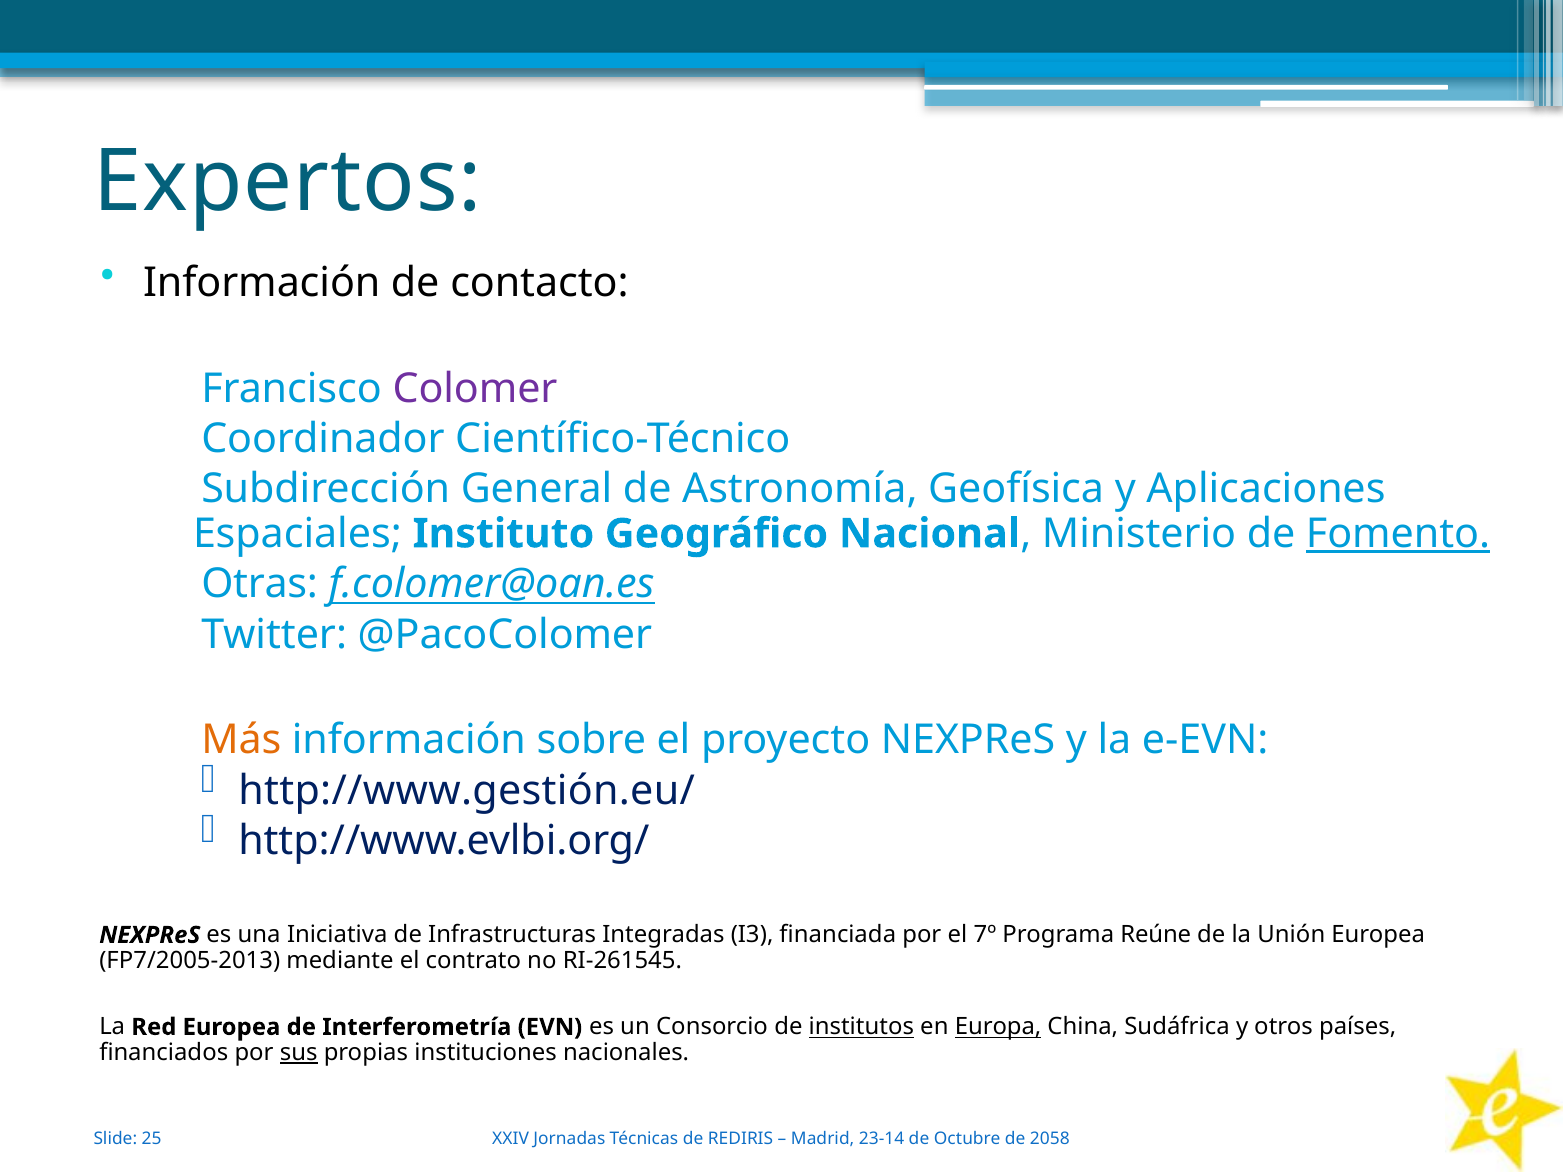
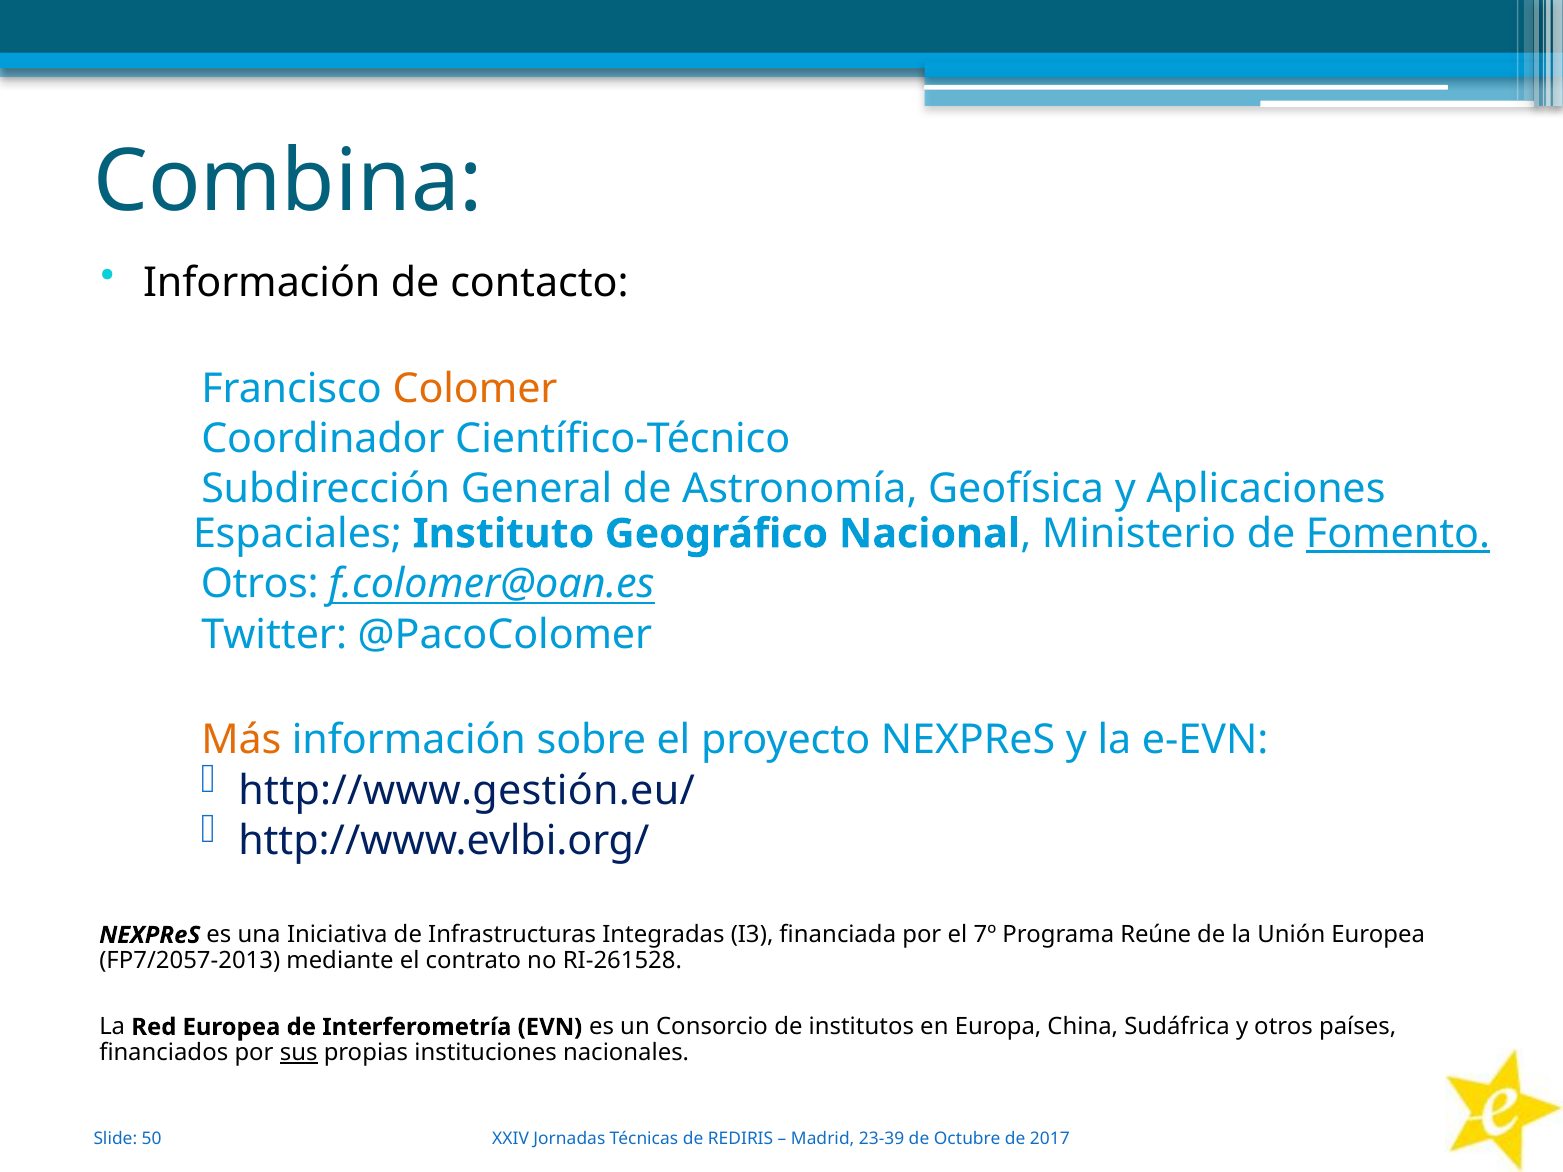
Expertos: Expertos -> Combina
Colomer colour: purple -> orange
Otras at (260, 584): Otras -> Otros
FP7/2005-2013: FP7/2005-2013 -> FP7/2057-2013
RI-261545: RI-261545 -> RI-261528
institutos underline: present -> none
Europa underline: present -> none
25: 25 -> 50
23-14: 23-14 -> 23-39
2058: 2058 -> 2017
